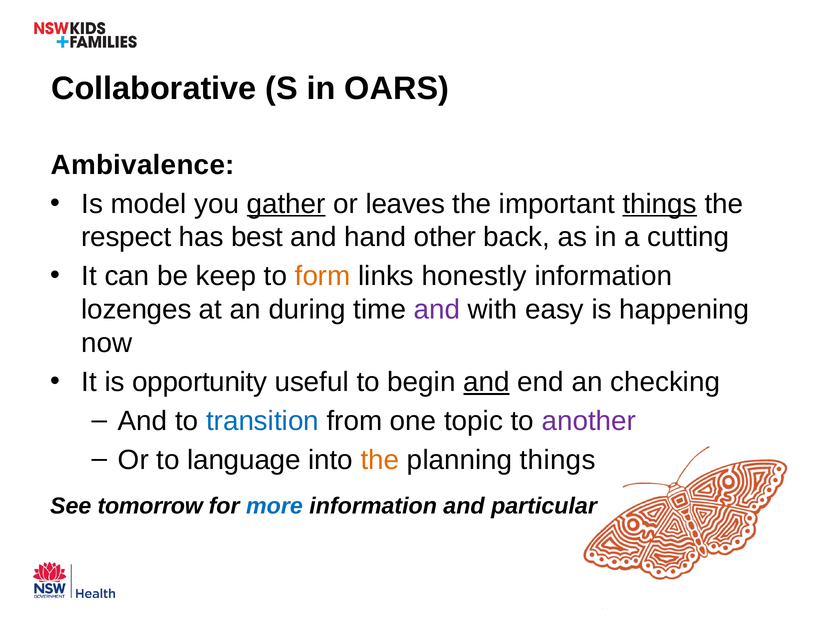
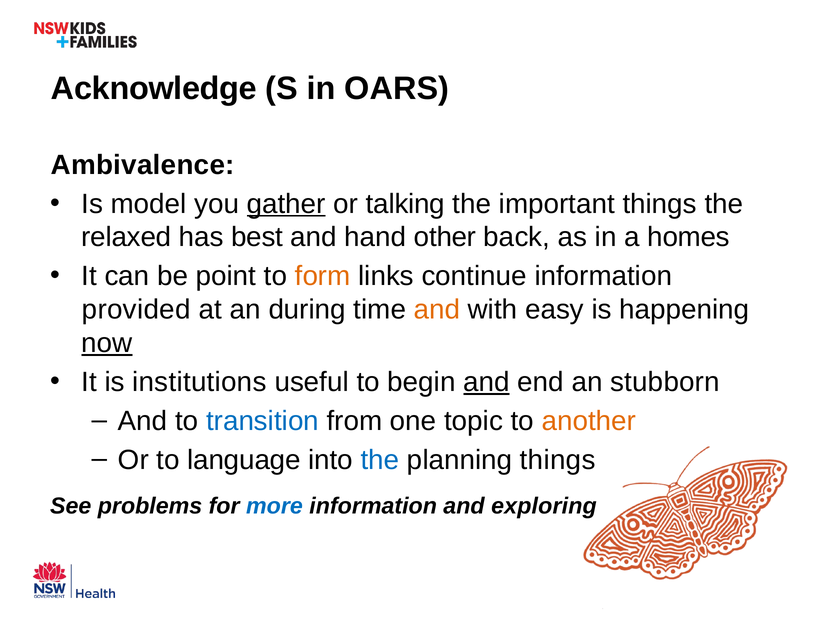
Collaborative: Collaborative -> Acknowledge
leaves: leaves -> talking
things at (660, 204) underline: present -> none
respect: respect -> relaxed
cutting: cutting -> homes
keep: keep -> point
honestly: honestly -> continue
lozenges: lozenges -> provided
and at (437, 310) colour: purple -> orange
now underline: none -> present
opportunity: opportunity -> institutions
checking: checking -> stubborn
another colour: purple -> orange
the at (380, 460) colour: orange -> blue
tomorrow: tomorrow -> problems
particular: particular -> exploring
